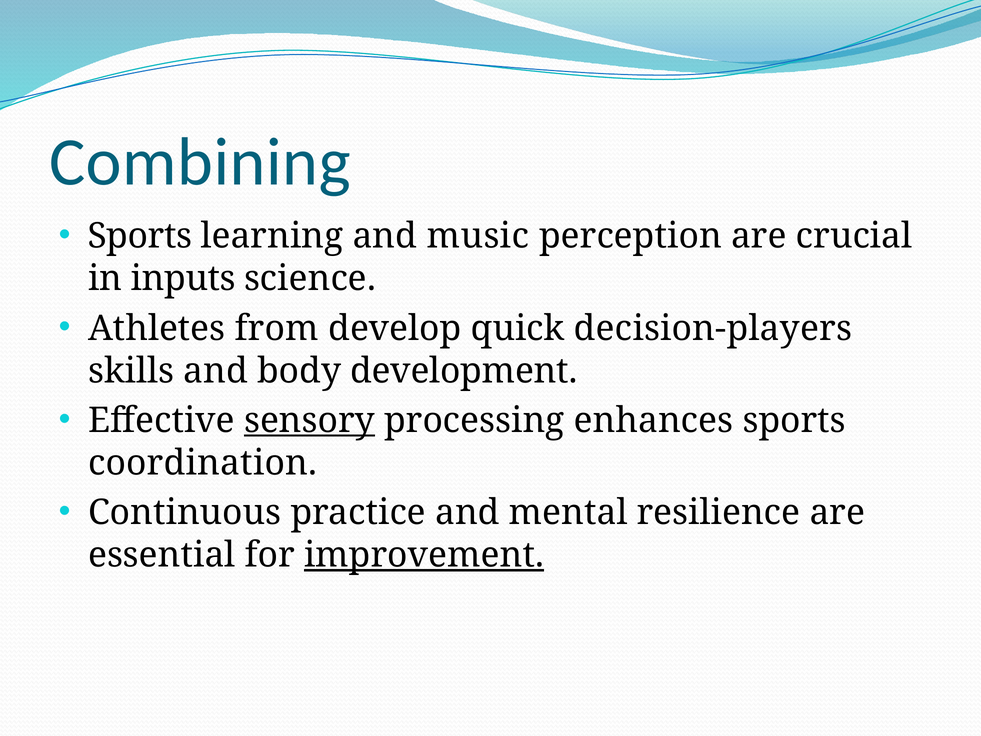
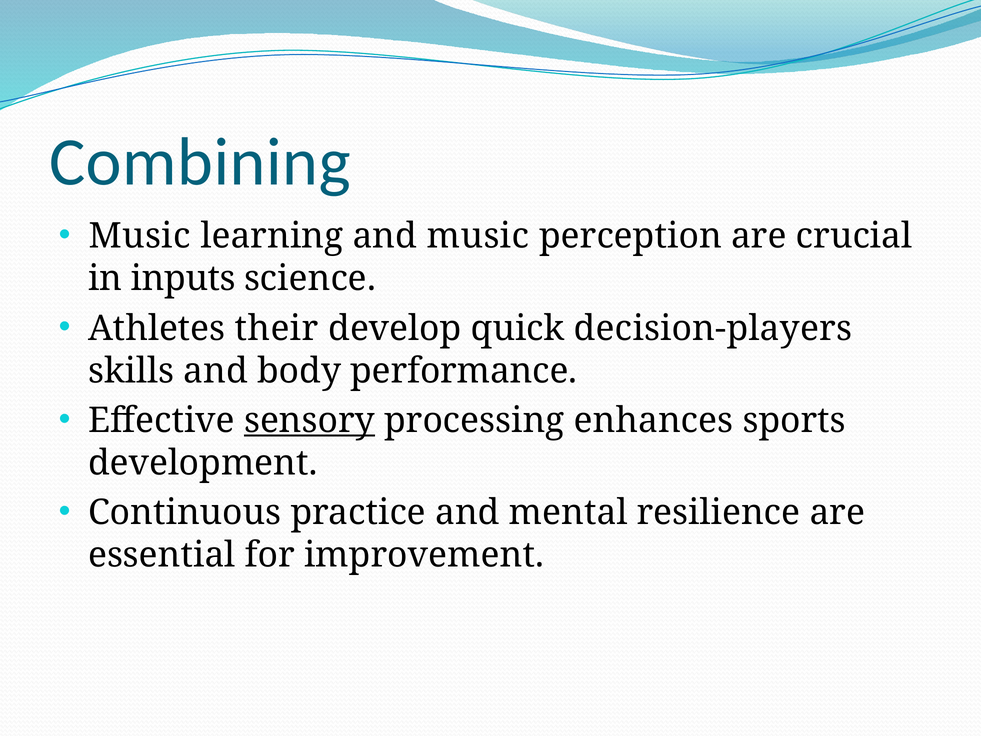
Sports at (140, 236): Sports -> Music
from: from -> their
development: development -> performance
coordination: coordination -> development
improvement underline: present -> none
